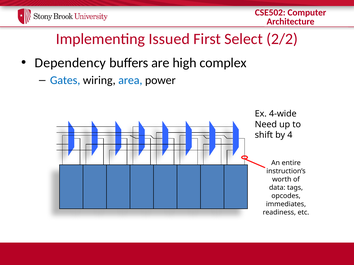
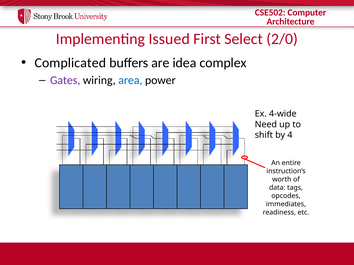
2/2: 2/2 -> 2/0
Dependency: Dependency -> Complicated
high: high -> idea
Gates colour: blue -> purple
